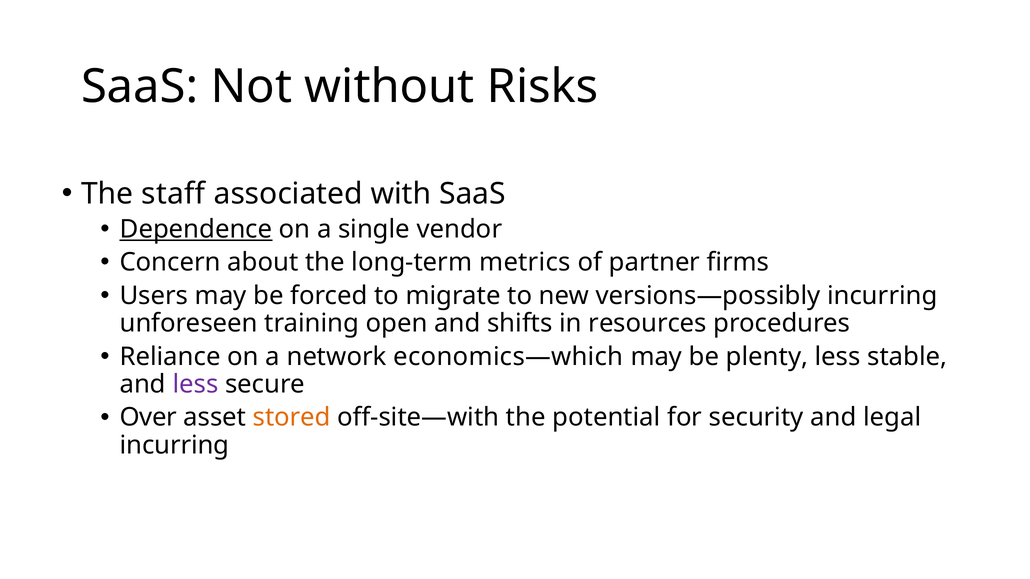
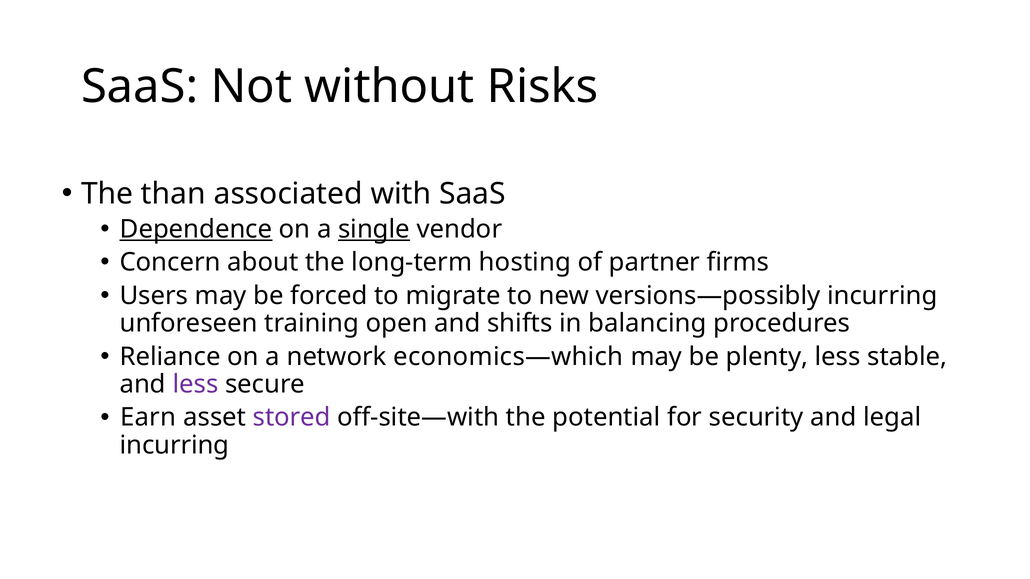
staff: staff -> than
single underline: none -> present
metrics: metrics -> hosting
resources: resources -> balancing
Over: Over -> Earn
stored colour: orange -> purple
